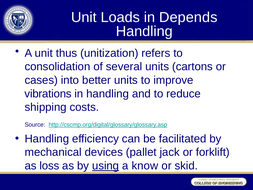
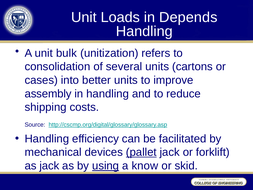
thus: thus -> bulk
vibrations: vibrations -> assembly
pallet underline: none -> present
as loss: loss -> jack
